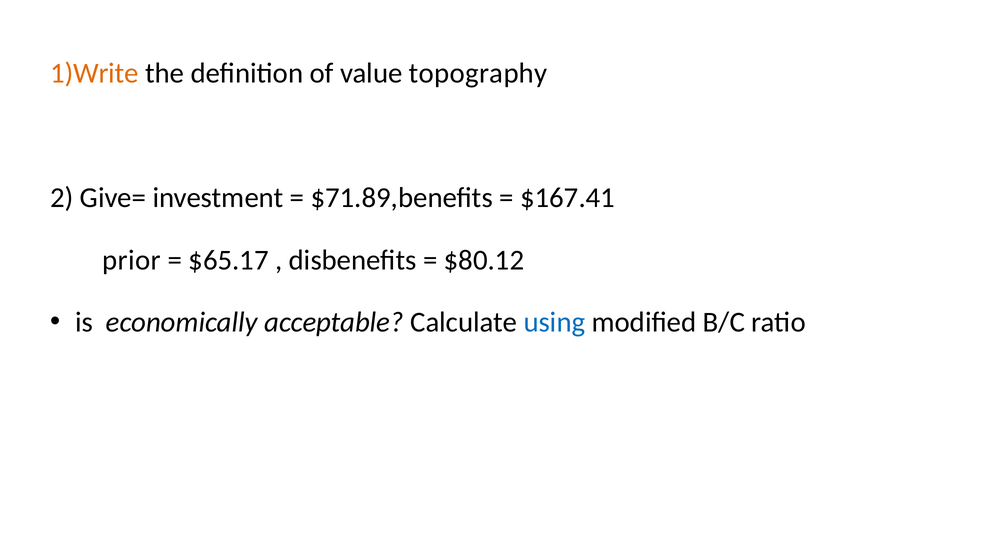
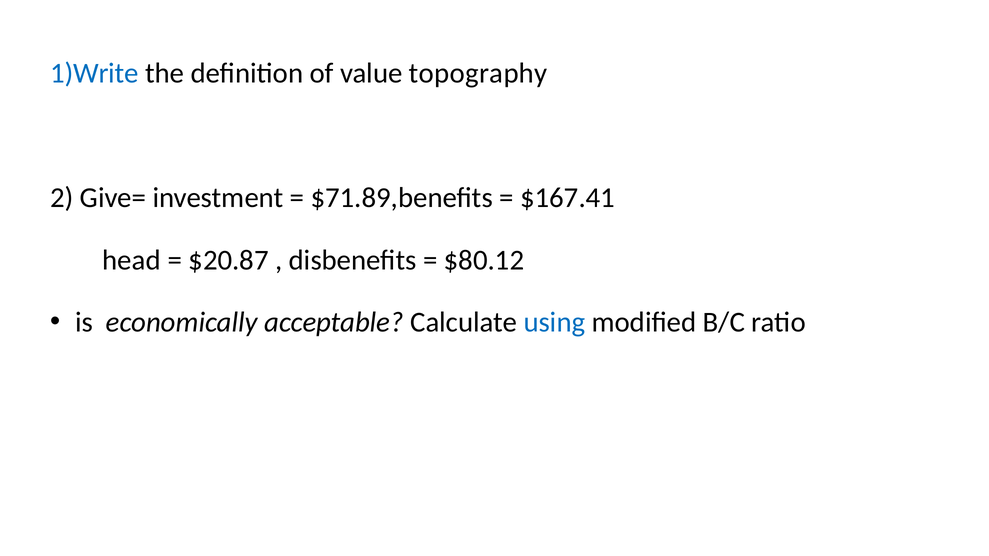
1)Write colour: orange -> blue
prior: prior -> head
$65.17: $65.17 -> $20.87
